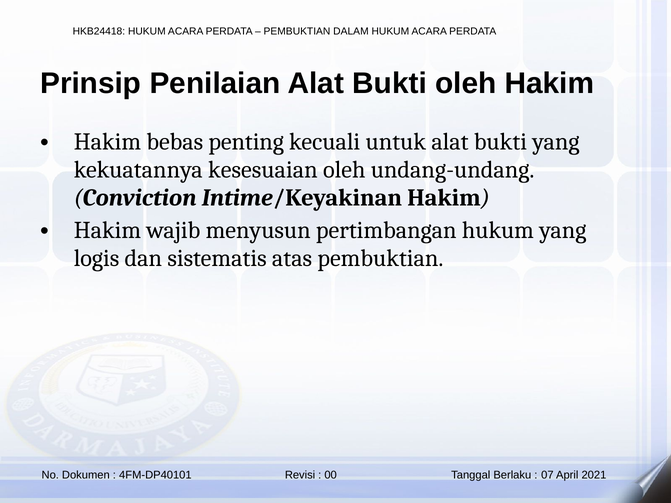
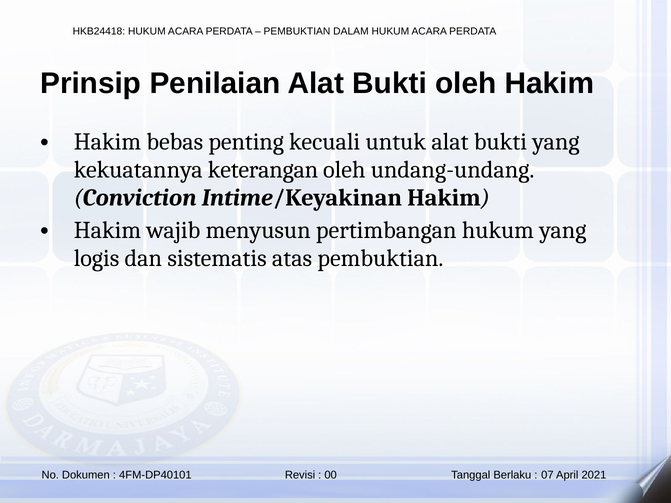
kesesuaian: kesesuaian -> keterangan
